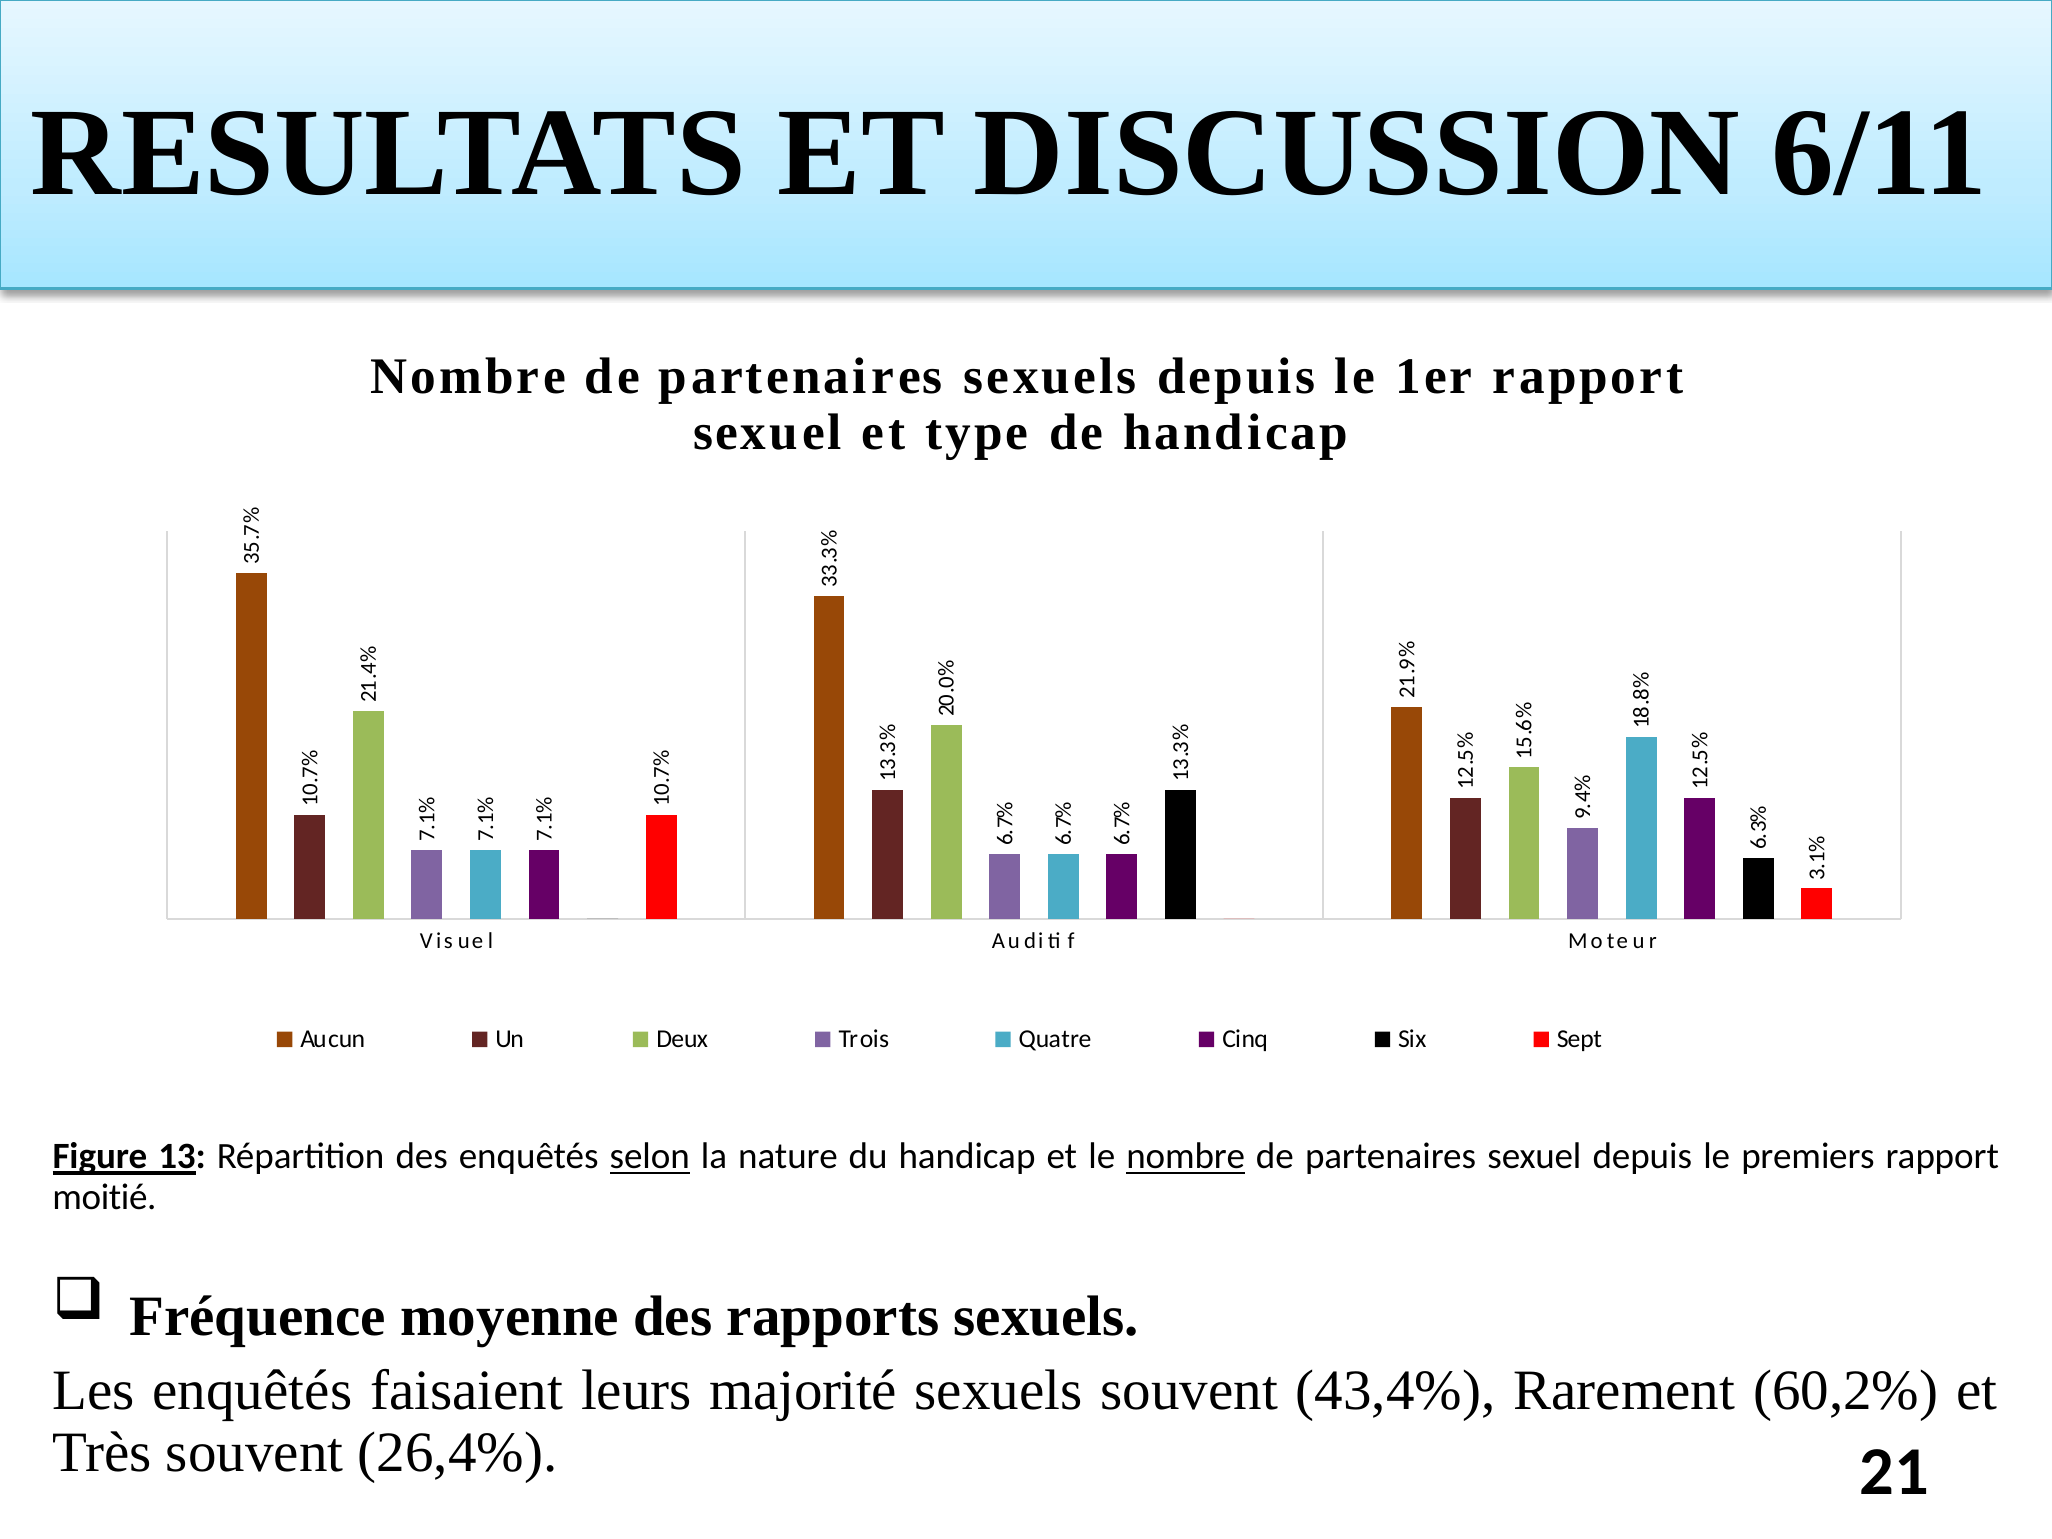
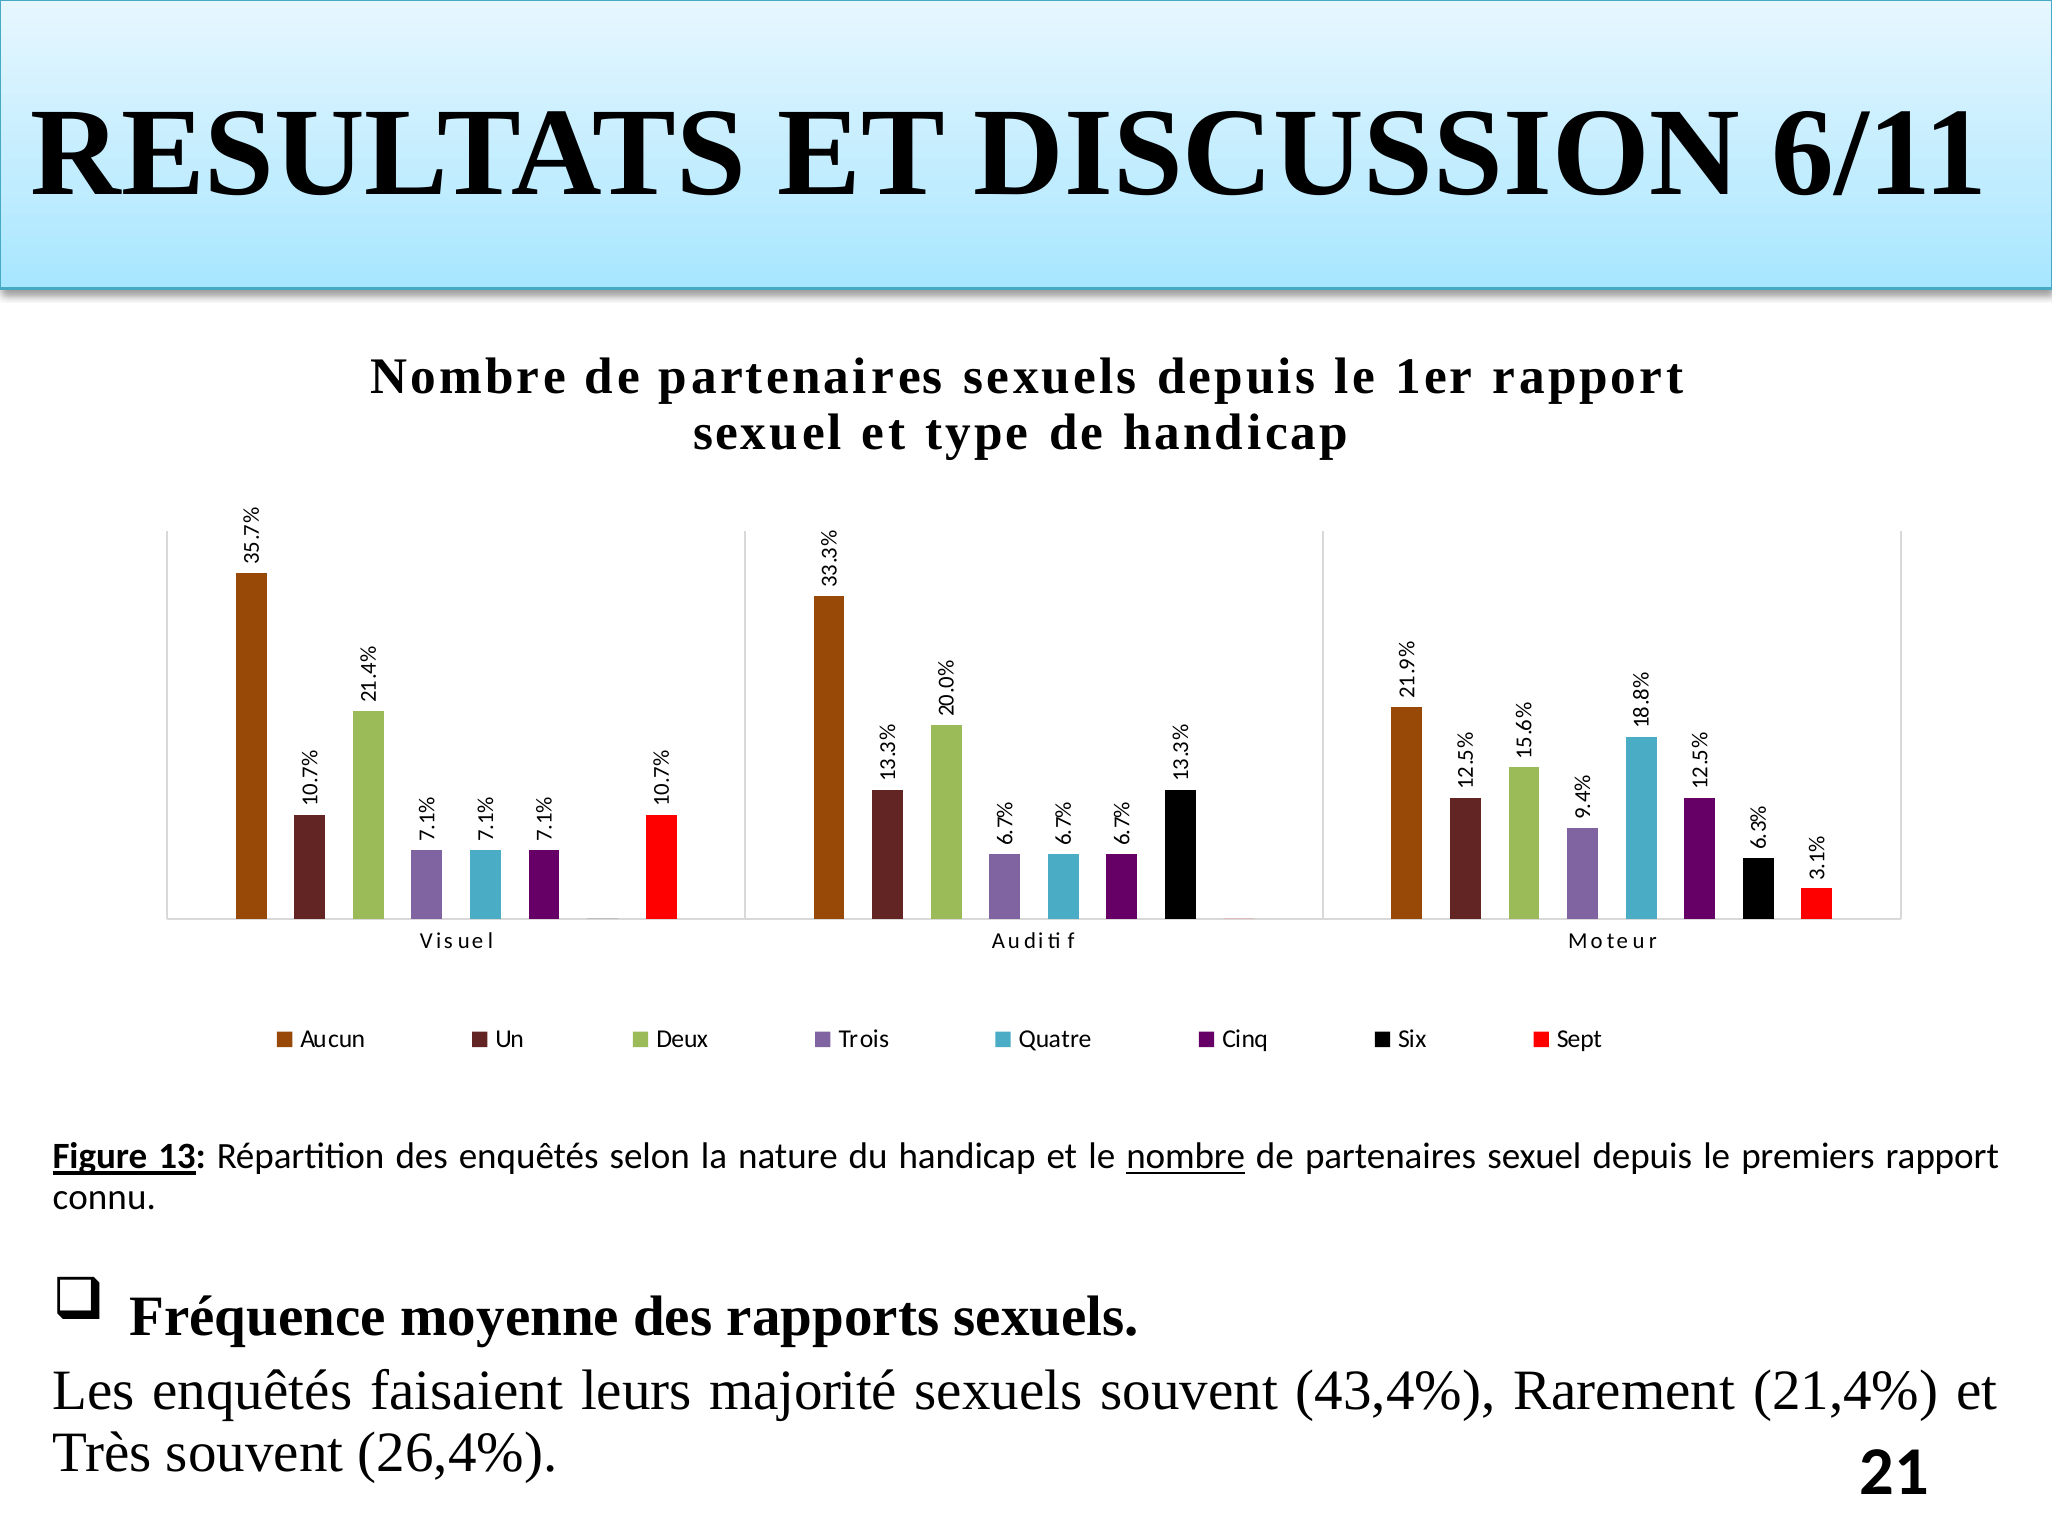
selon underline: present -> none
moitié: moitié -> connu
60,2%: 60,2% -> 21,4%
